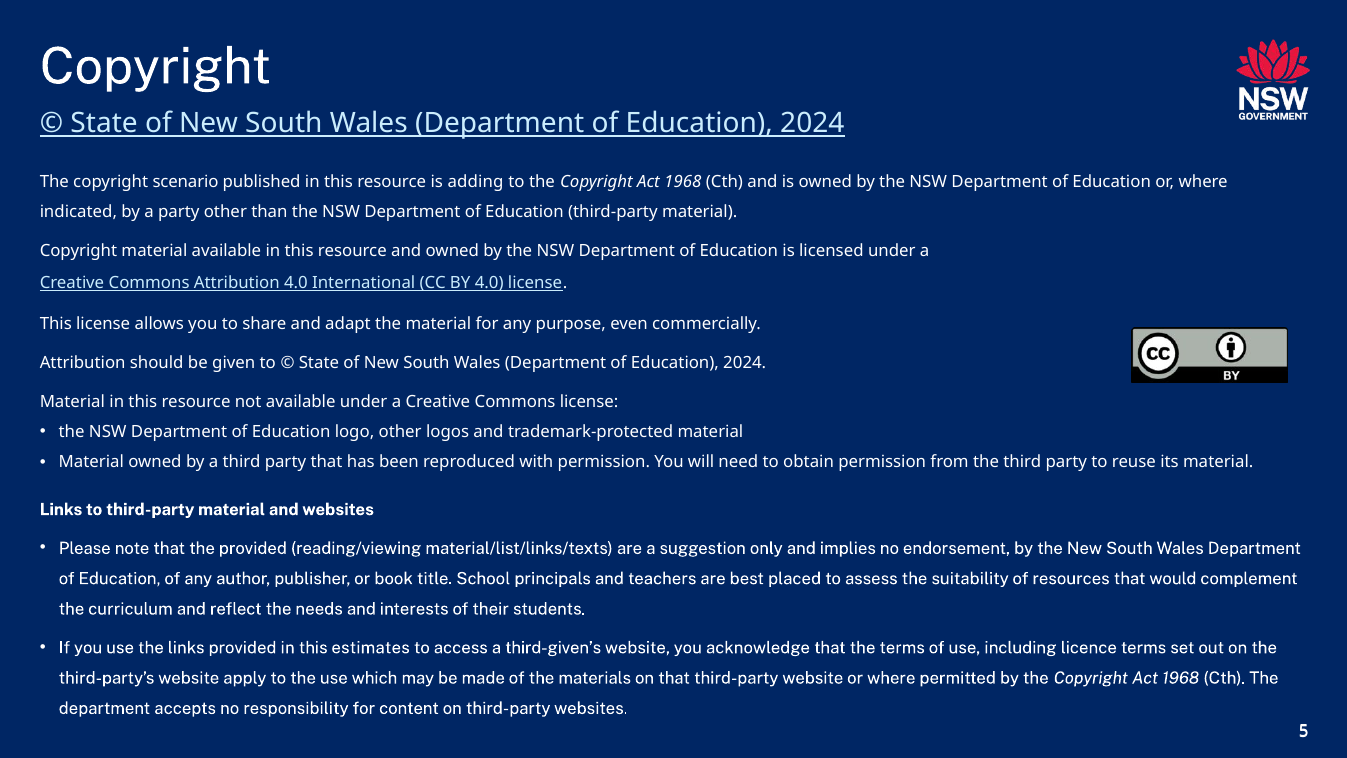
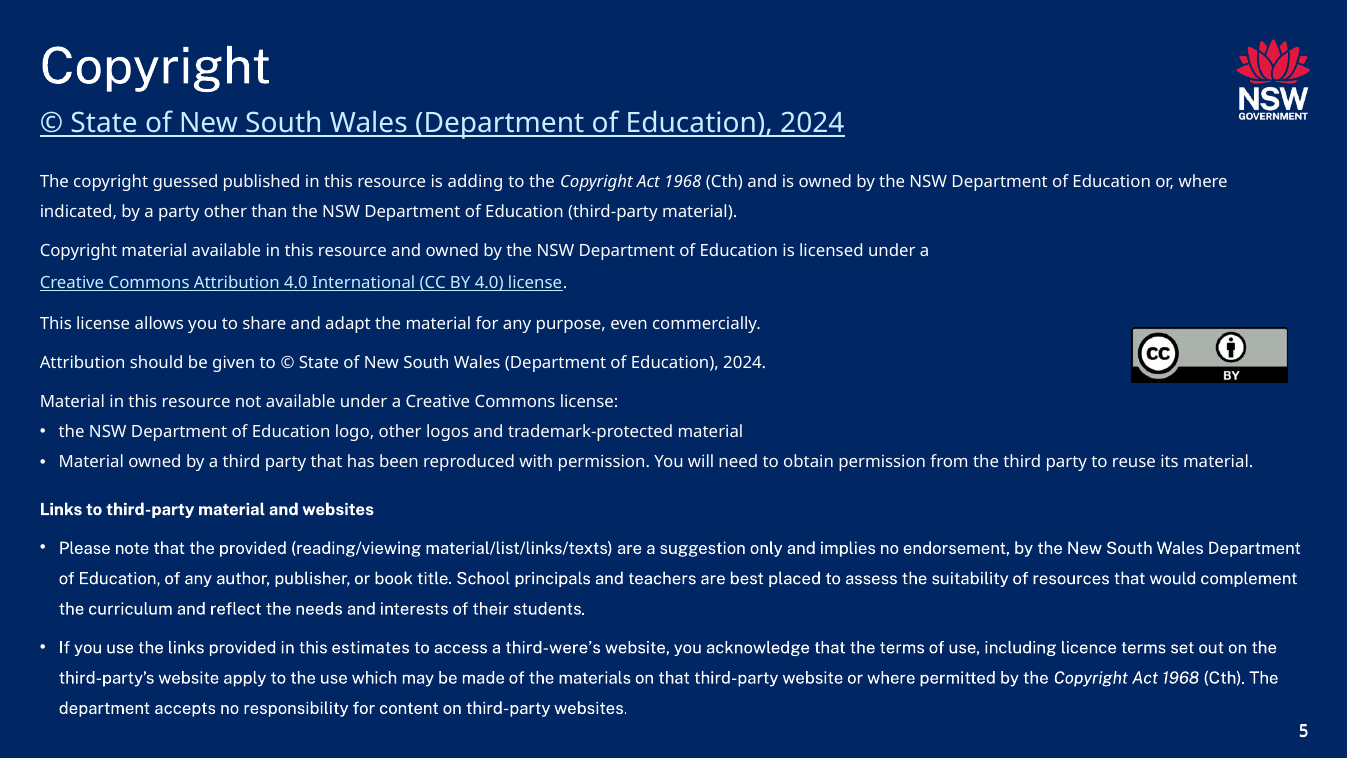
scenario: scenario -> guessed
third-given’s: third-given’s -> third-were’s
